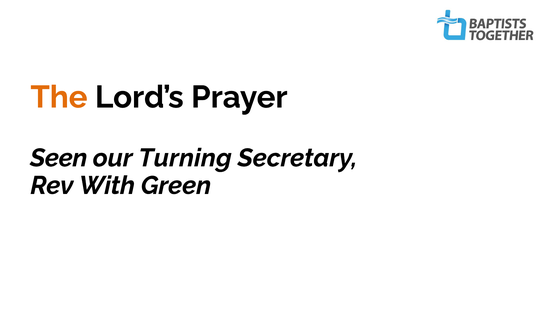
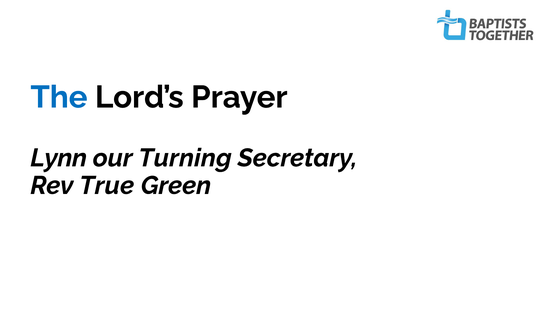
The colour: orange -> blue
Seen: Seen -> Lynn
With: With -> True
